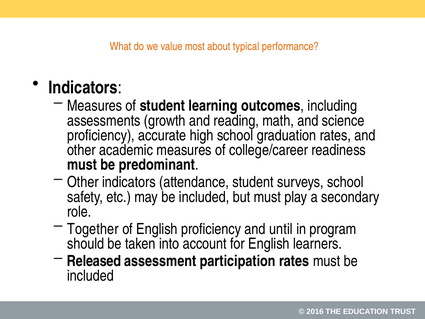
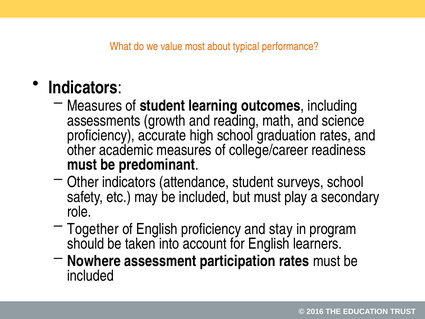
until: until -> stay
Released: Released -> Nowhere
